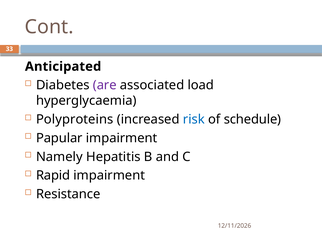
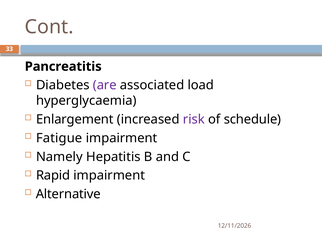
Anticipated: Anticipated -> Pancreatitis
Polyproteins: Polyproteins -> Enlargement
risk colour: blue -> purple
Papular: Papular -> Fatigue
Resistance: Resistance -> Alternative
